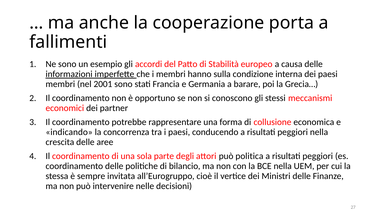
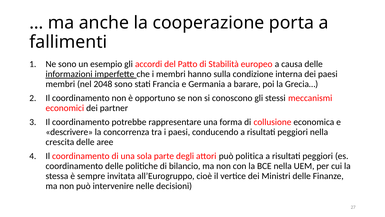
2001: 2001 -> 2048
indicando: indicando -> descrivere
